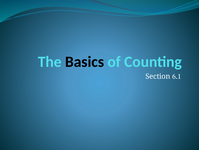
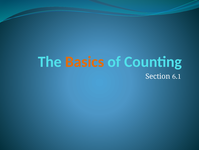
Basics colour: black -> orange
